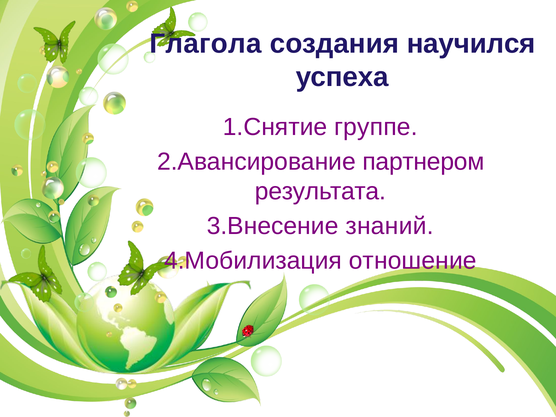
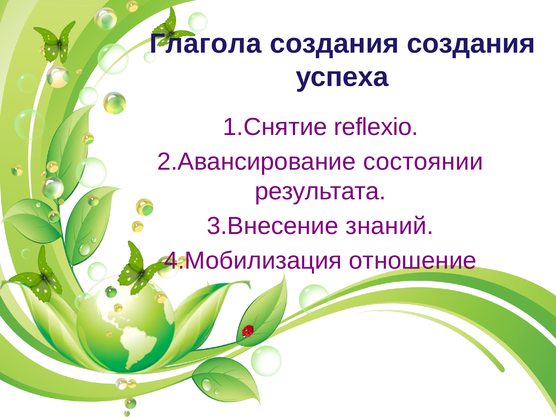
создания научился: научился -> создания
группе: группе -> reflexio
партнером: партнером -> состоянии
